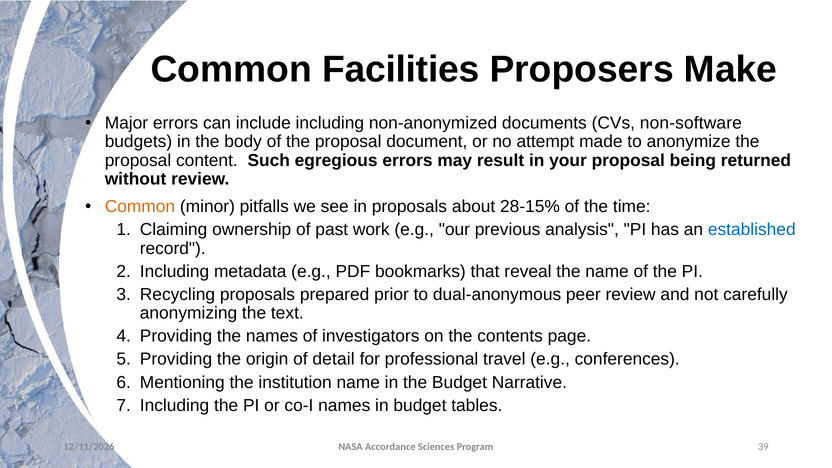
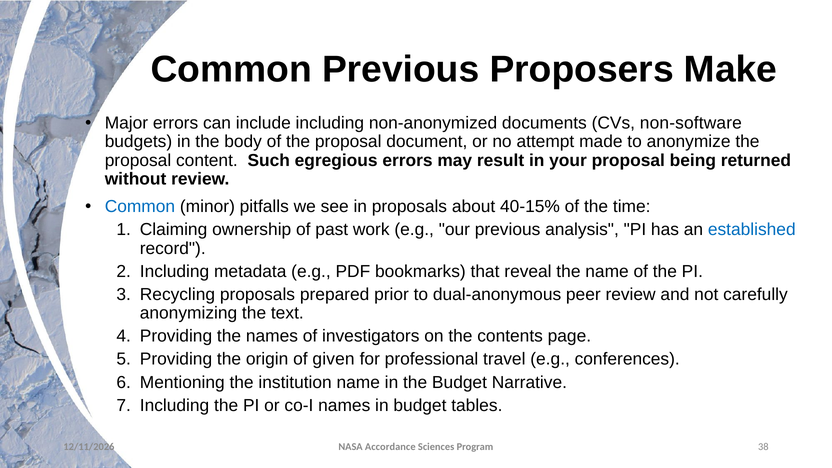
Common Facilities: Facilities -> Previous
Common at (140, 207) colour: orange -> blue
28-15%: 28-15% -> 40-15%
detail: detail -> given
39: 39 -> 38
